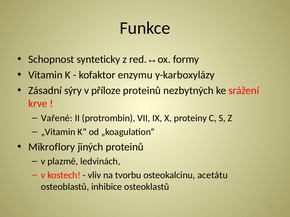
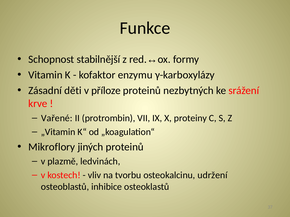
synteticky: synteticky -> stabilnější
sýry: sýry -> děti
acetátu: acetátu -> udržení
